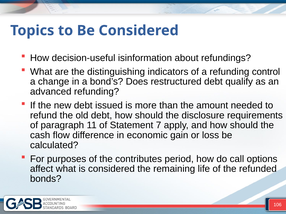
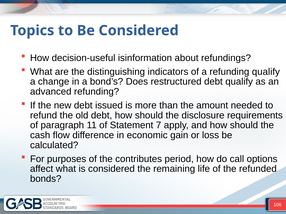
refunding control: control -> qualify
